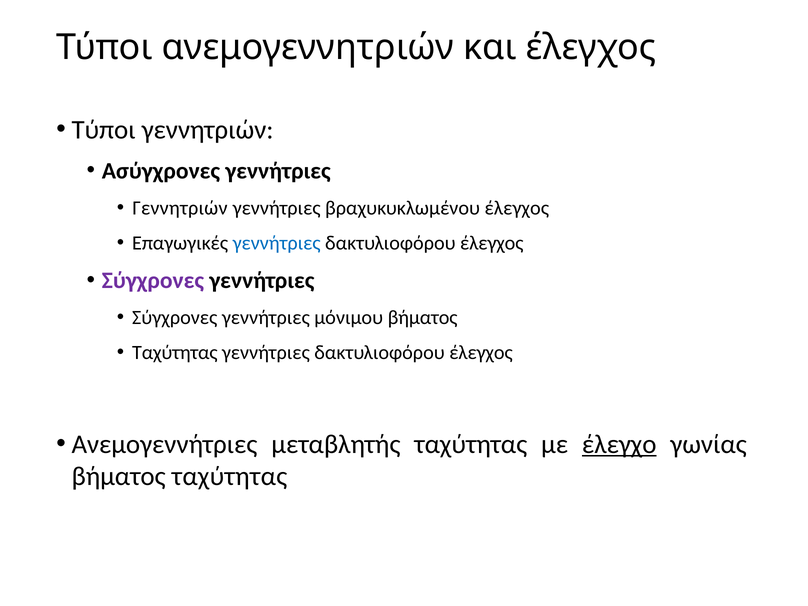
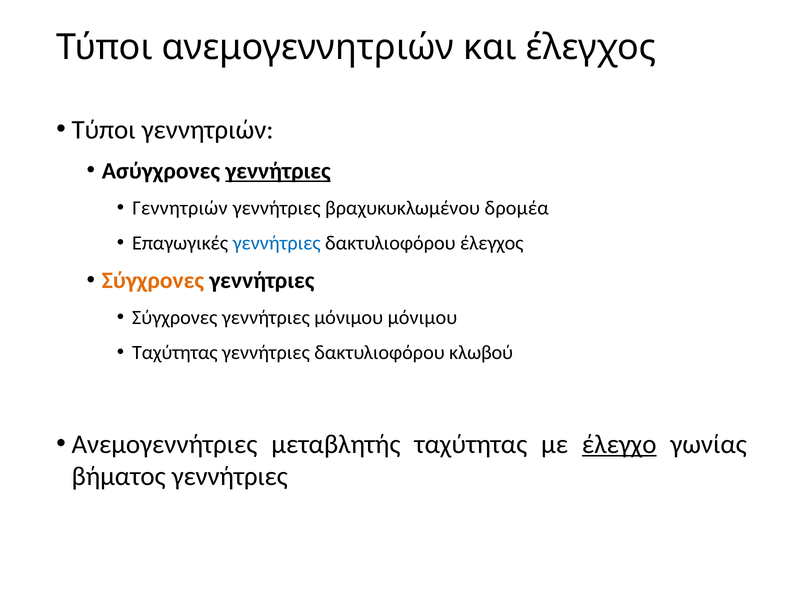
γεννήτριες at (278, 171) underline: none -> present
βραχυκυκλωμένου έλεγχος: έλεγχος -> δρομέα
Σύγχρονες at (153, 281) colour: purple -> orange
μόνιμου βήματος: βήματος -> μόνιμου
έλεγχος at (481, 353): έλεγχος -> κλωβού
βήματος ταχύτητας: ταχύτητας -> γεννήτριες
